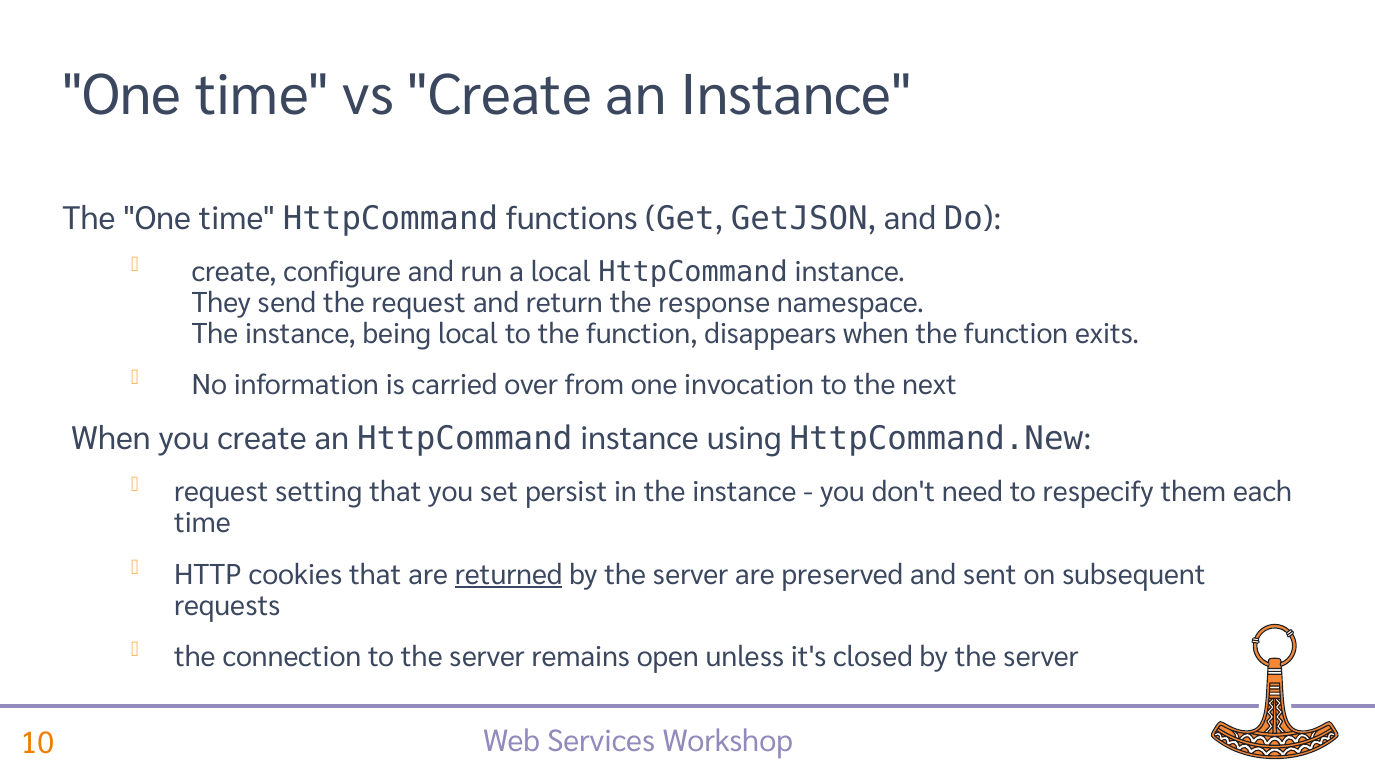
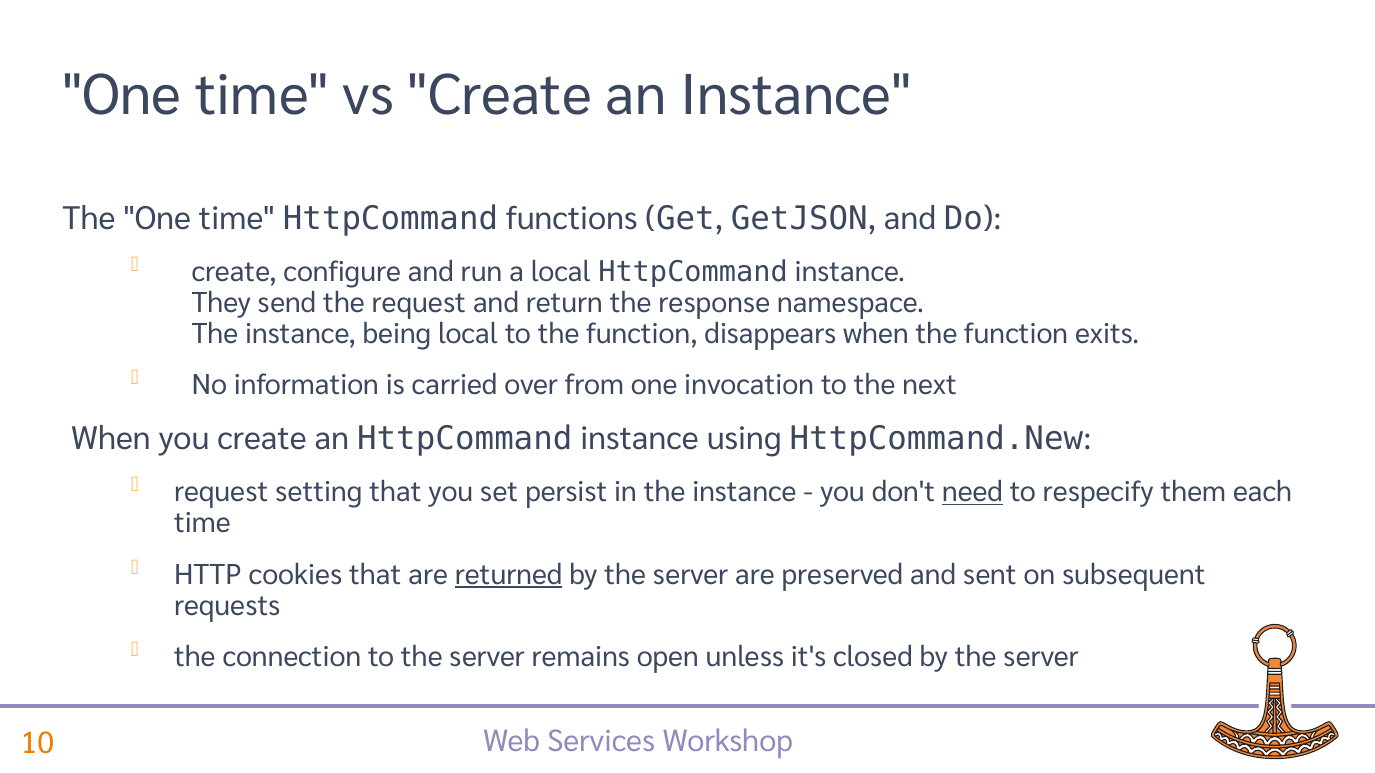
need underline: none -> present
